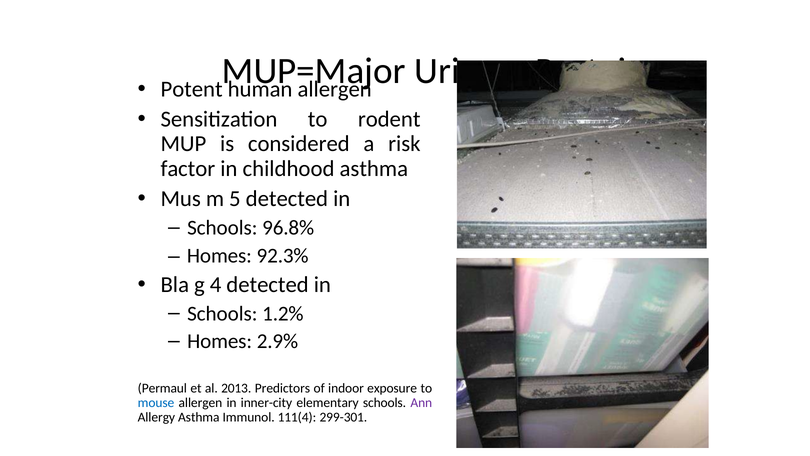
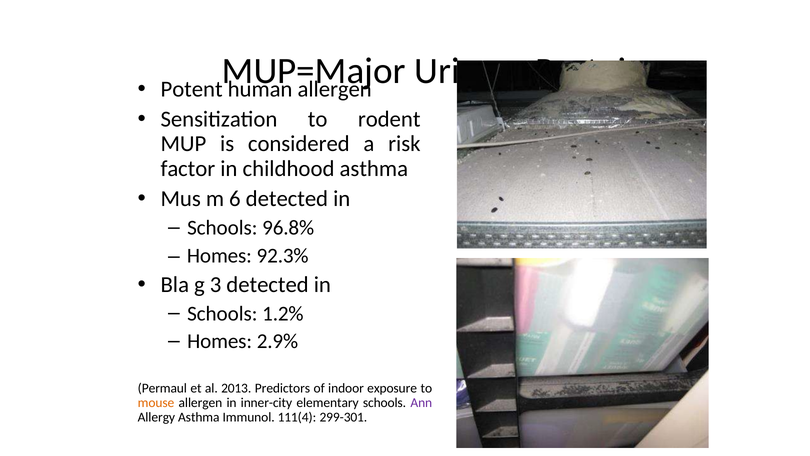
5: 5 -> 6
4: 4 -> 3
mouse colour: blue -> orange
